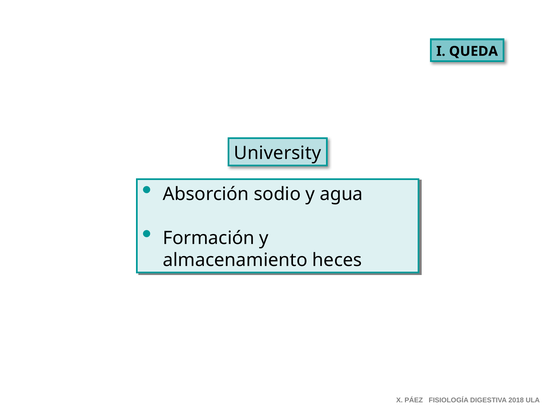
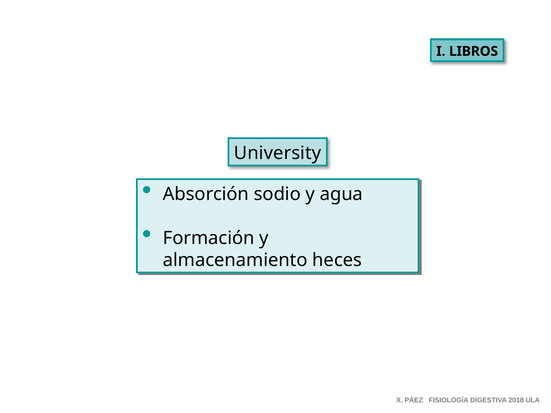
QUEDA: QUEDA -> LIBROS
